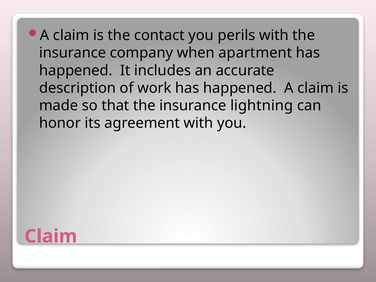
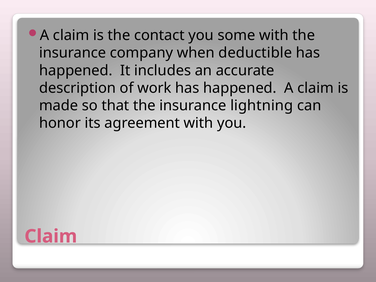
perils: perils -> some
apartment: apartment -> deductible
